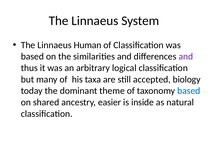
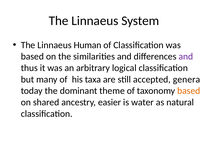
biology: biology -> genera
based at (189, 91) colour: blue -> orange
inside: inside -> water
